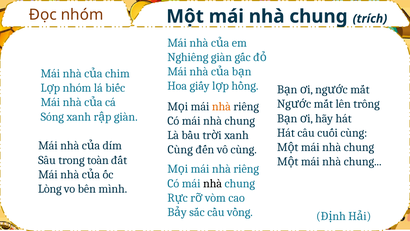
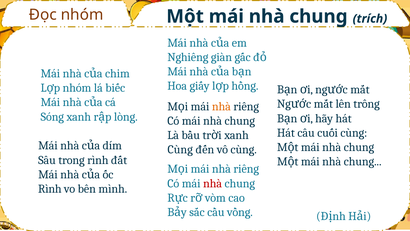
giàn at (126, 117): giàn -> lòng
trong toàn: toàn -> rình
nhà at (213, 183) colour: black -> red
Lòng at (50, 189): Lòng -> Rình
